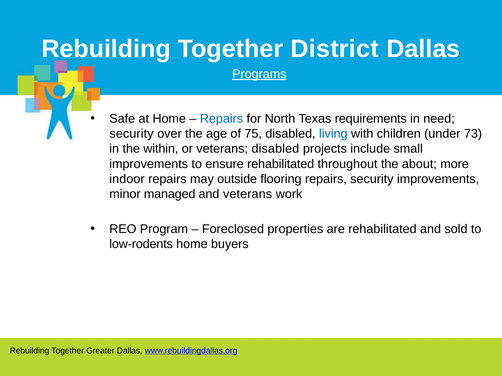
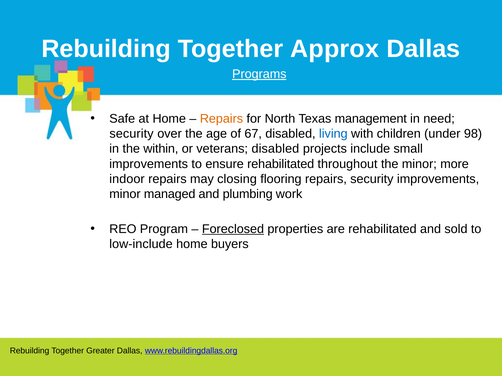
District: District -> Approx
Repairs at (221, 119) colour: blue -> orange
requirements: requirements -> management
75: 75 -> 67
73: 73 -> 98
the about: about -> minor
outside: outside -> closing
and veterans: veterans -> plumbing
Foreclosed underline: none -> present
low-rodents: low-rodents -> low-include
